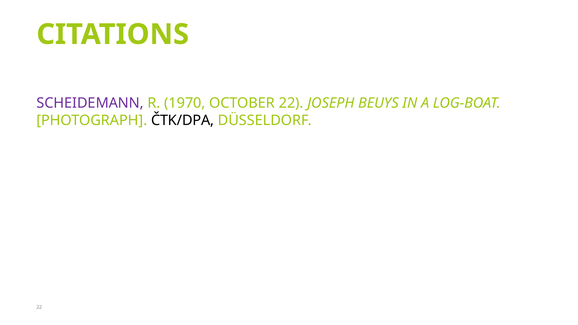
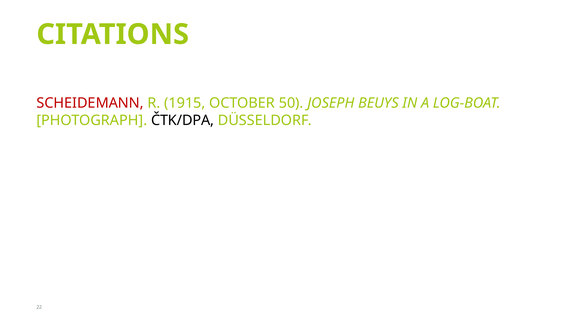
SCHEIDEMANN colour: purple -> red
1970: 1970 -> 1915
OCTOBER 22: 22 -> 50
